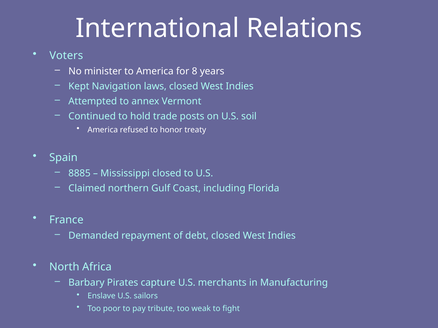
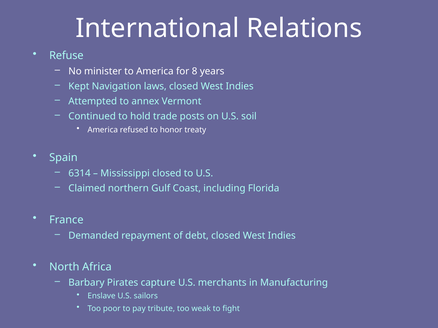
Voters: Voters -> Refuse
8885: 8885 -> 6314
